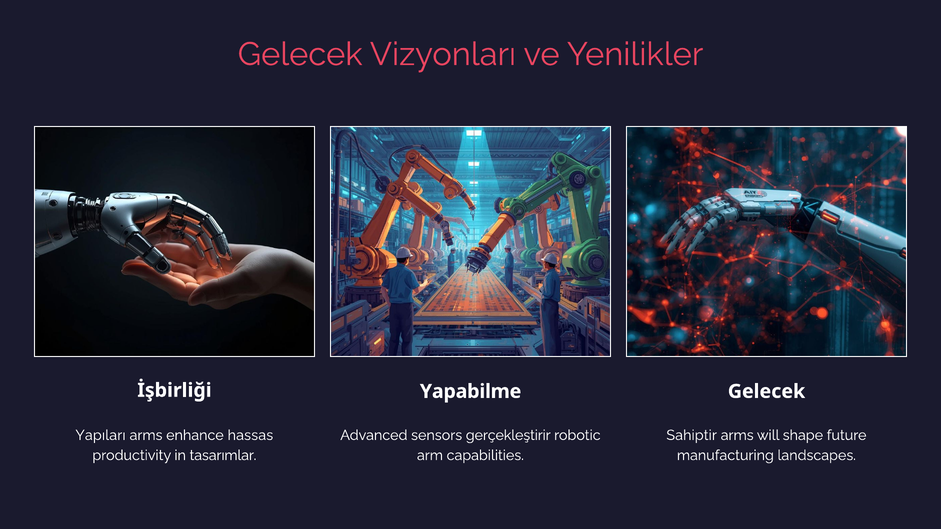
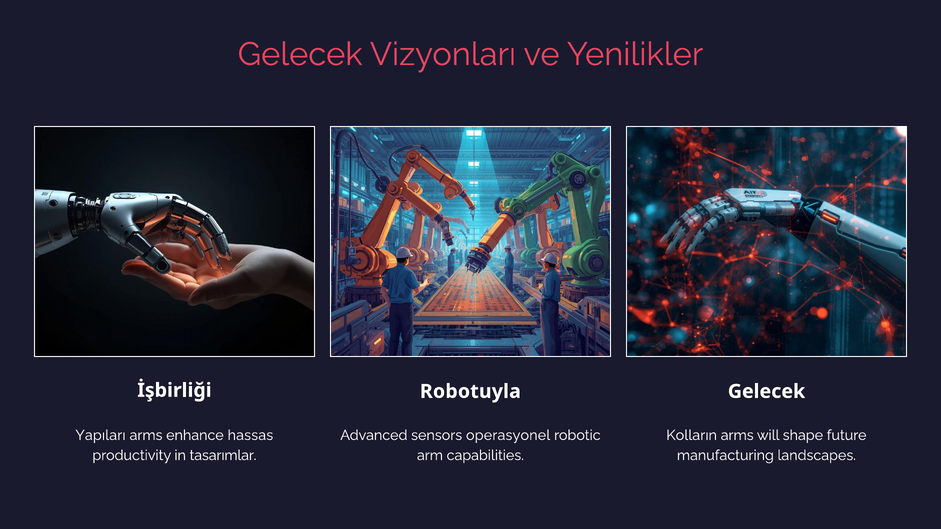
Yapabilme: Yapabilme -> Robotuyla
gerçekleştirir: gerçekleştirir -> operasyonel
Sahiptir: Sahiptir -> Kolların
